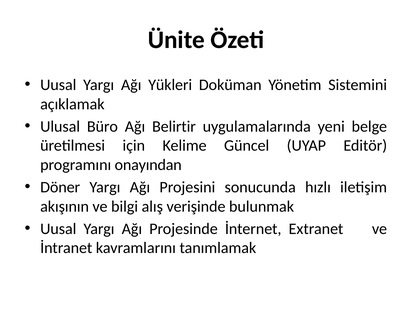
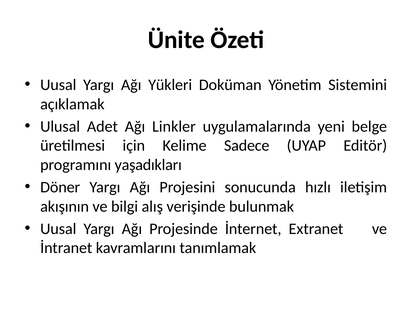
Büro: Büro -> Adet
Belirtir: Belirtir -> Linkler
Güncel: Güncel -> Sadece
onayından: onayından -> yaşadıkları
